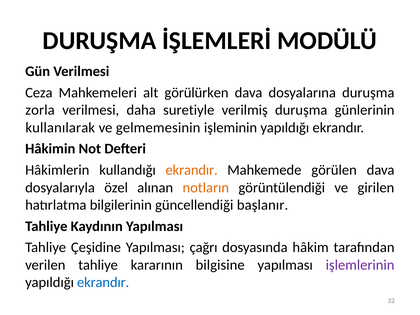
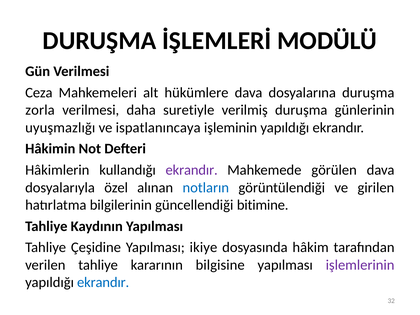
görülürken: görülürken -> hükümlere
kullanılarak: kullanılarak -> uyuşmazlığı
gelmemesinin: gelmemesinin -> ispatlanıncaya
ekrandır at (192, 170) colour: orange -> purple
notların colour: orange -> blue
başlanır: başlanır -> bitimine
çağrı: çağrı -> ikiye
